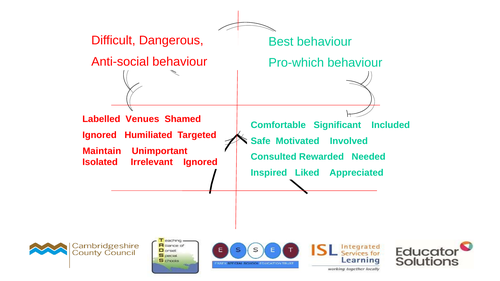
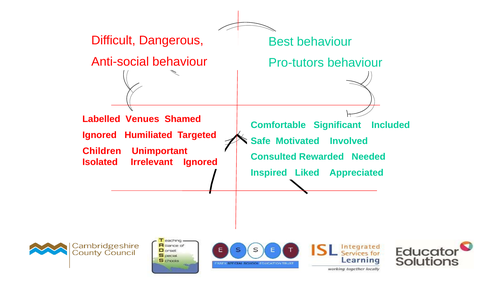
Pro-which: Pro-which -> Pro-tutors
Maintain: Maintain -> Children
